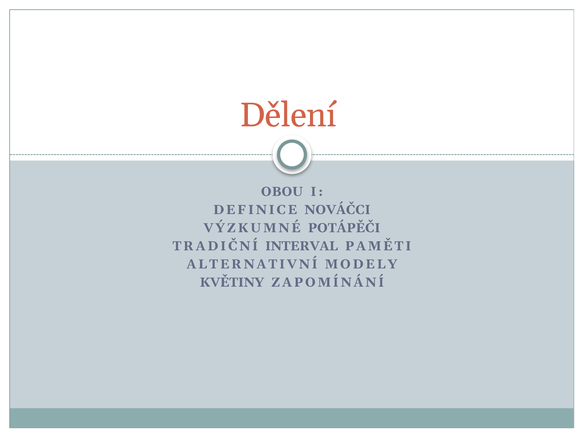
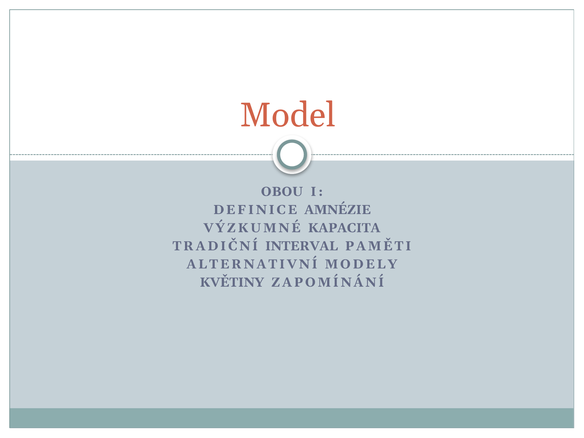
Dělení: Dělení -> Model
NOVÁČCI: NOVÁČCI -> AMNÉZIE
POTÁPĚČI: POTÁPĚČI -> KAPACITA
